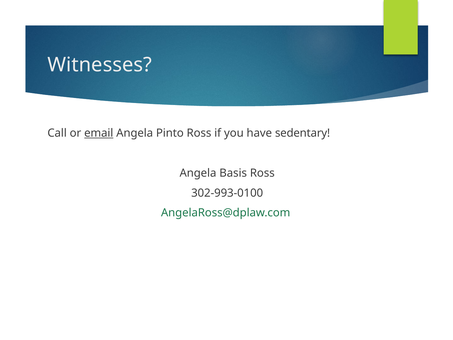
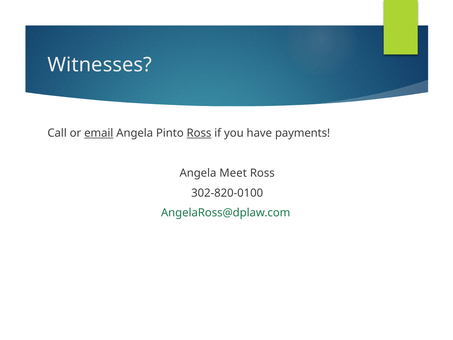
Ross at (199, 133) underline: none -> present
sedentary: sedentary -> payments
Basis: Basis -> Meet
302-993-0100: 302-993-0100 -> 302-820-0100
